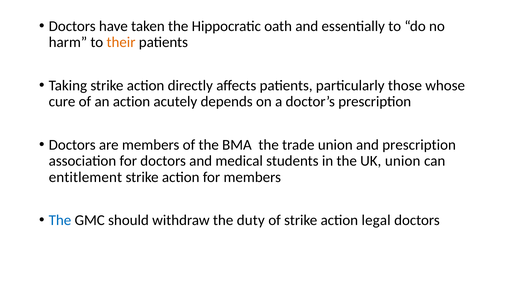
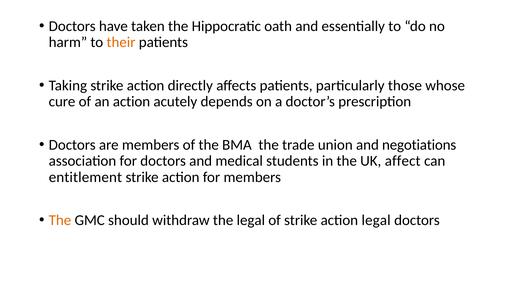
and prescription: prescription -> negotiations
UK union: union -> affect
The at (60, 220) colour: blue -> orange
the duty: duty -> legal
